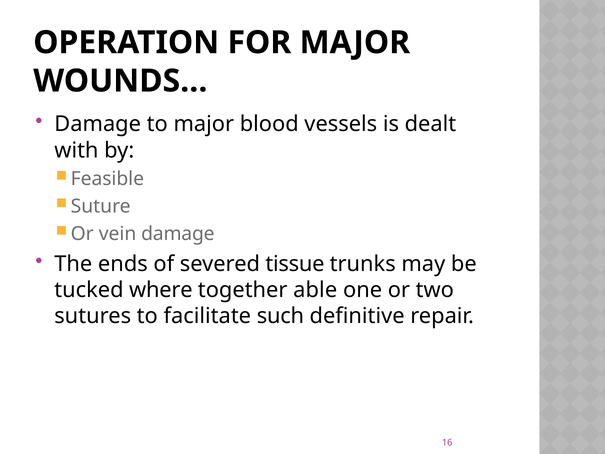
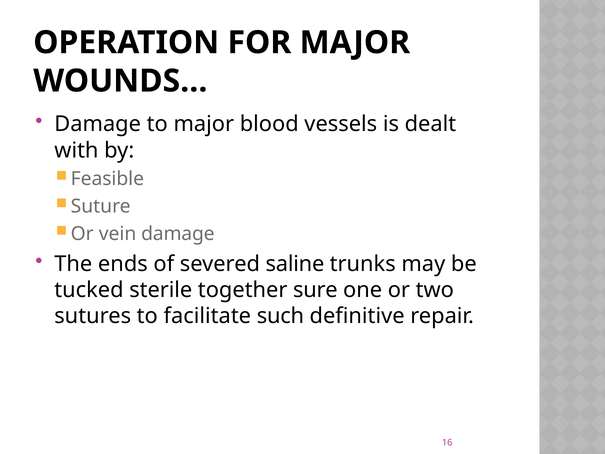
tissue: tissue -> saline
where: where -> sterile
able: able -> sure
